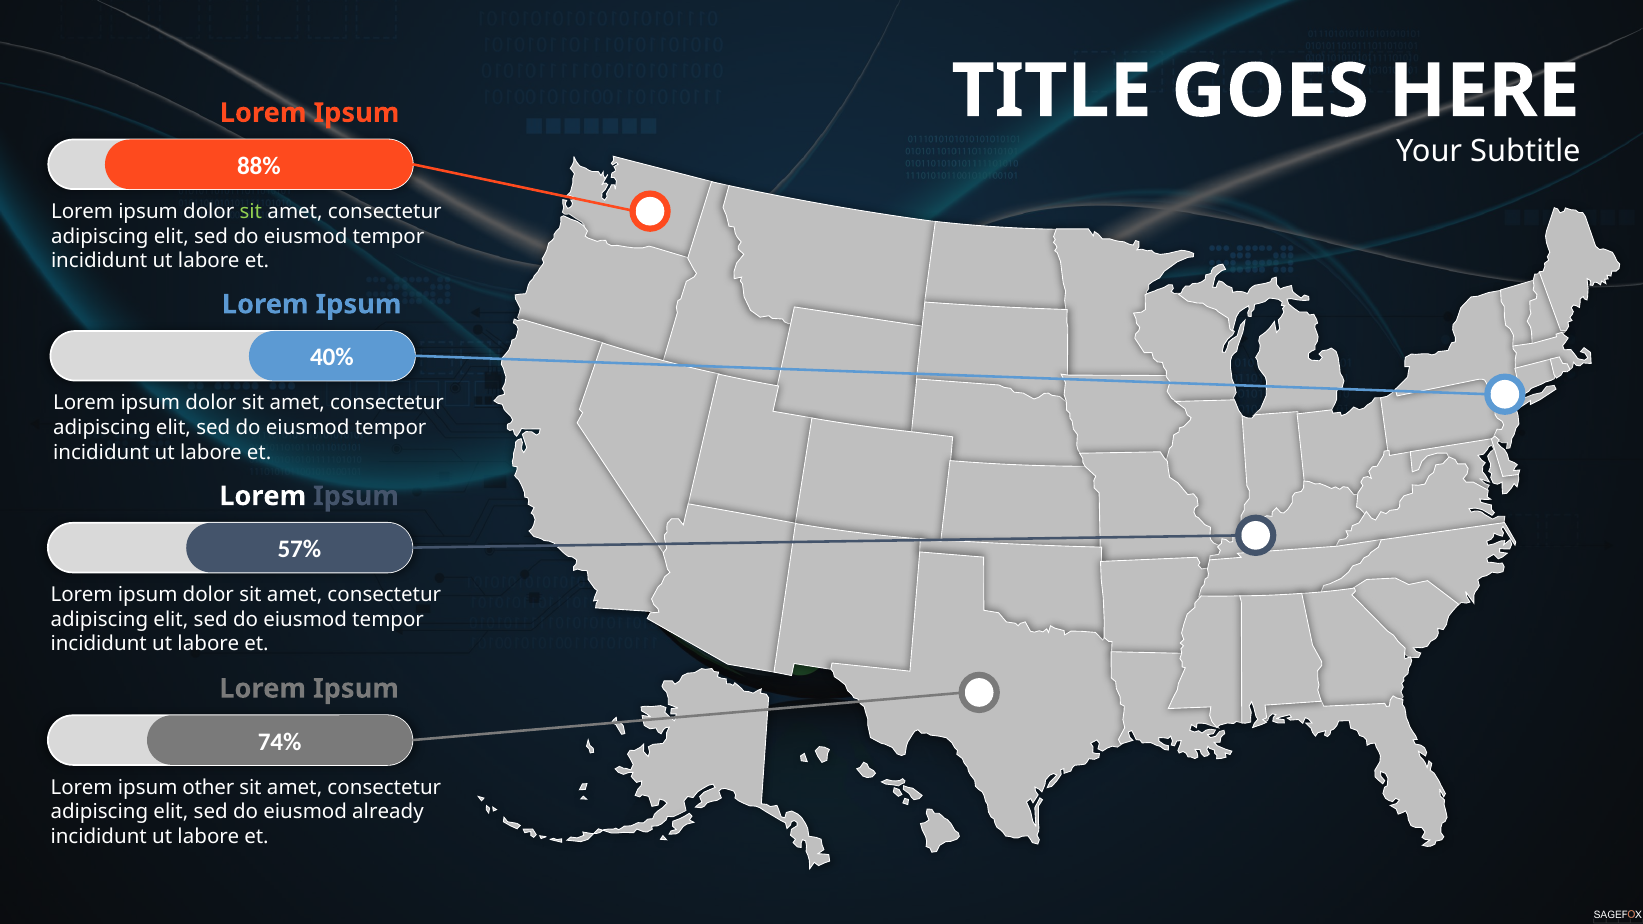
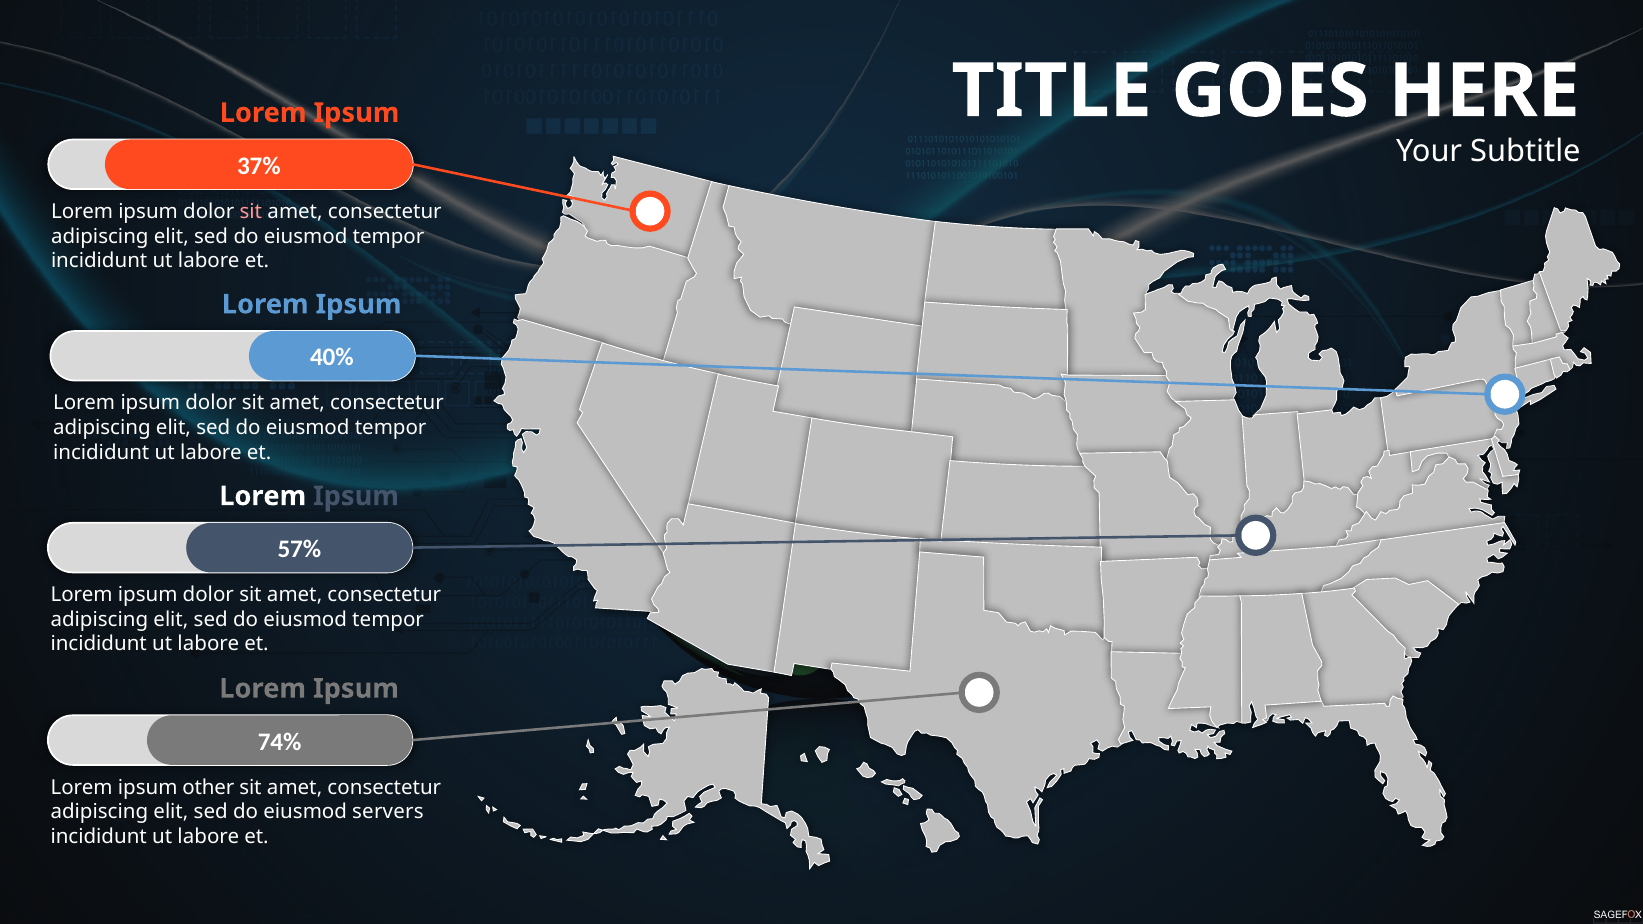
88%: 88% -> 37%
sit at (251, 212) colour: light green -> pink
already: already -> servers
